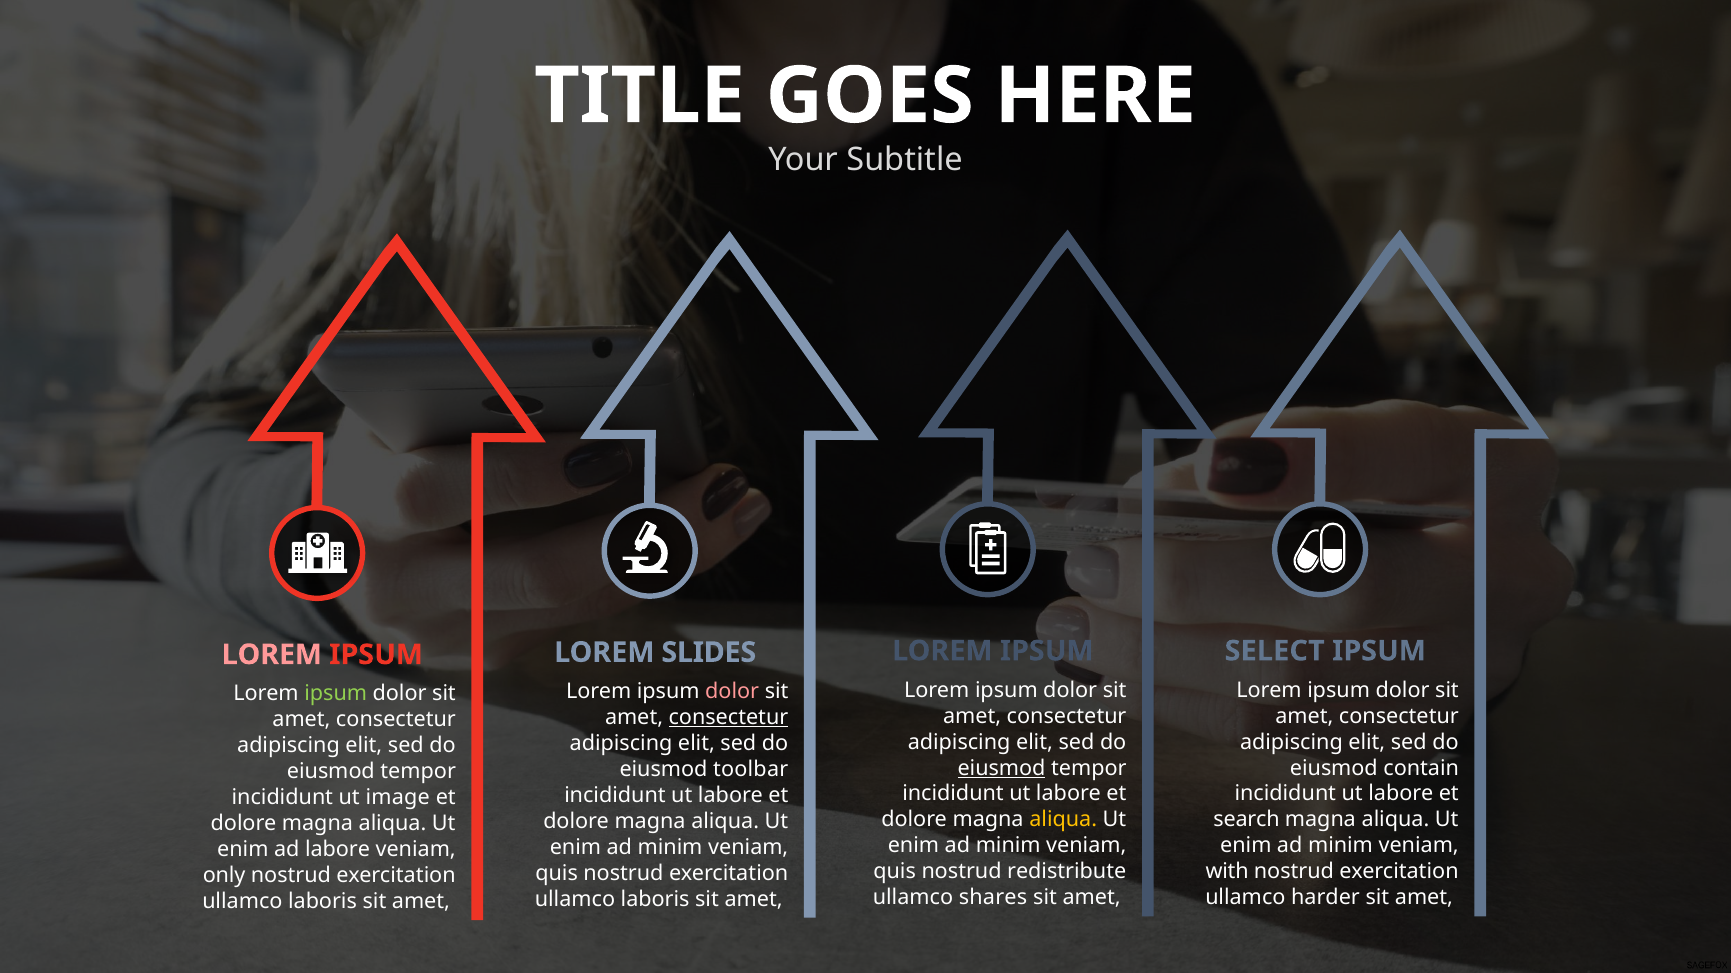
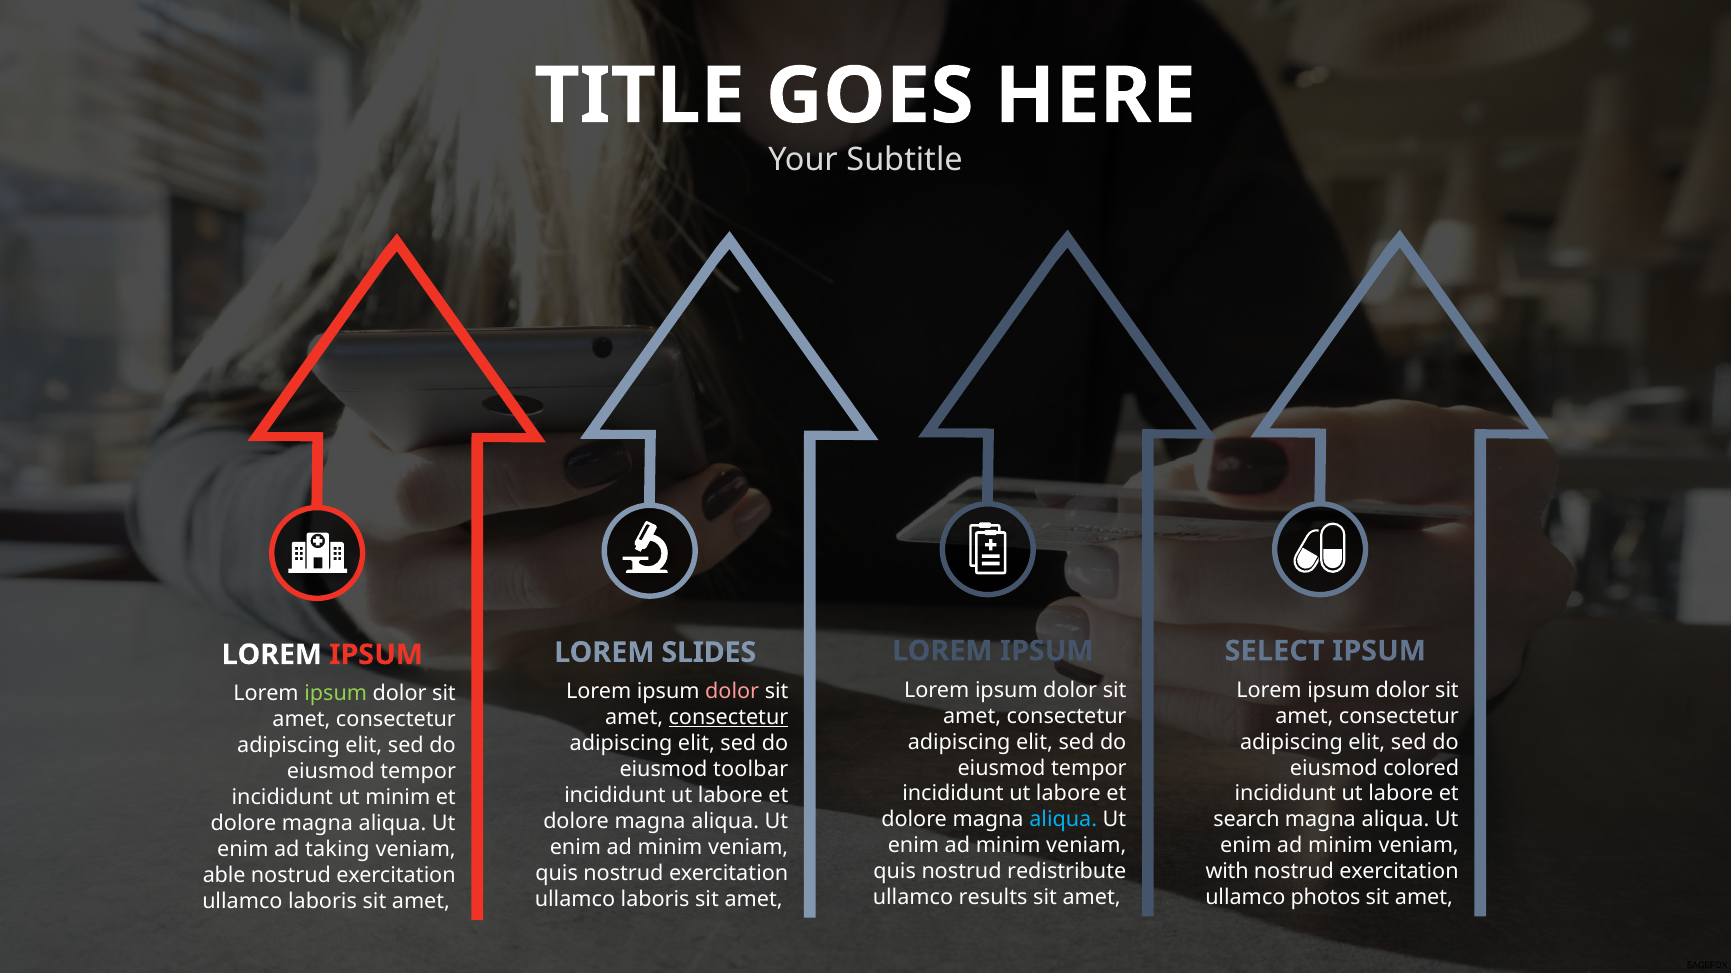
LOREM at (272, 655) colour: pink -> white
eiusmod at (1002, 768) underline: present -> none
contain: contain -> colored
ut image: image -> minim
aliqua at (1063, 820) colour: yellow -> light blue
ad labore: labore -> taking
only: only -> able
shares: shares -> results
harder: harder -> photos
